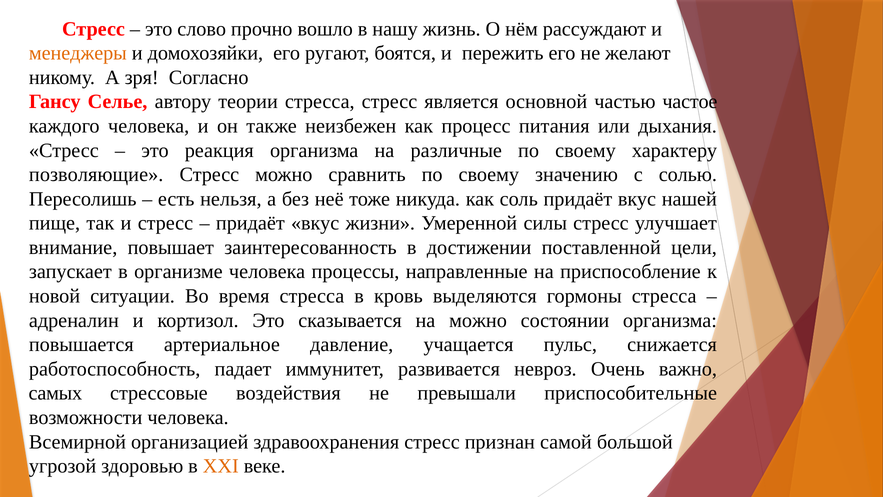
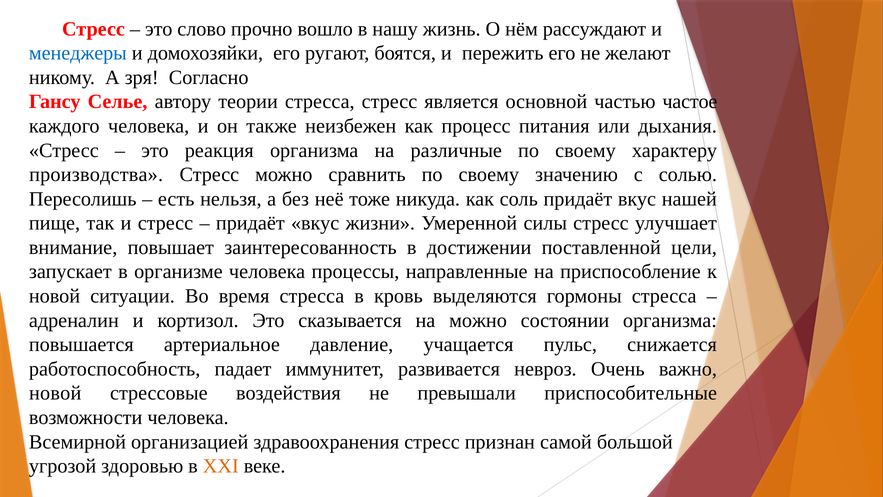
менеджеры colour: orange -> blue
позволяющие: позволяющие -> производства
самых at (55, 393): самых -> новой
